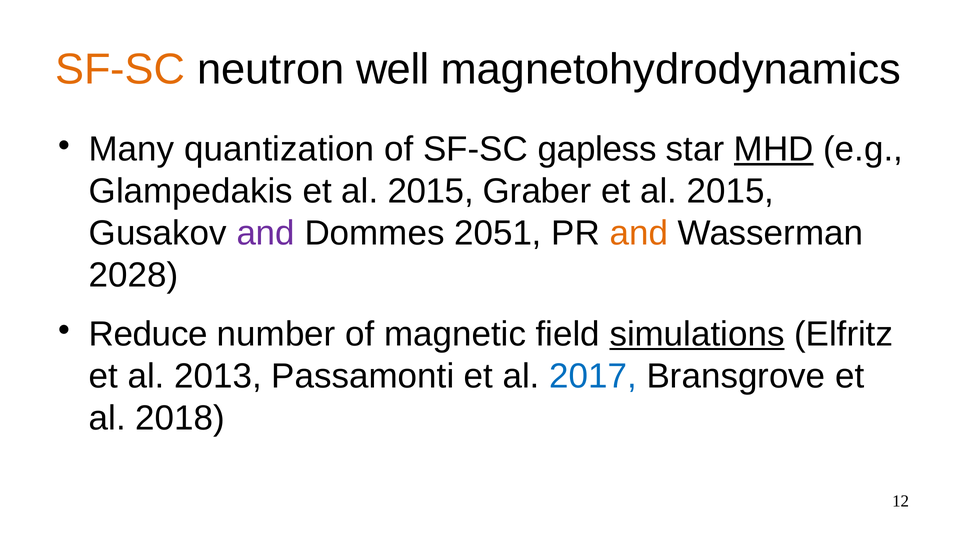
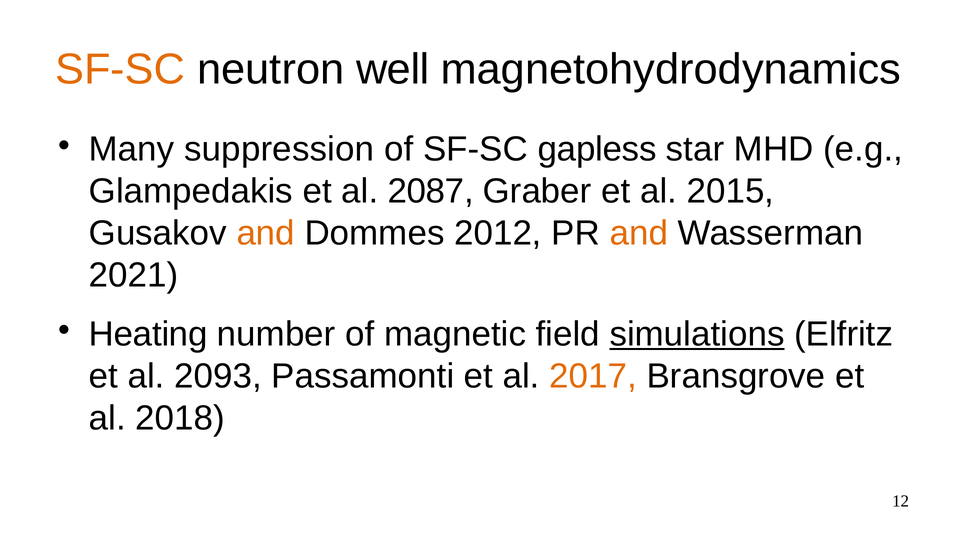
quantization: quantization -> suppression
MHD underline: present -> none
Glampedakis et al 2015: 2015 -> 2087
and at (266, 233) colour: purple -> orange
2051: 2051 -> 2012
2028: 2028 -> 2021
Reduce: Reduce -> Heating
2013: 2013 -> 2093
2017 colour: blue -> orange
